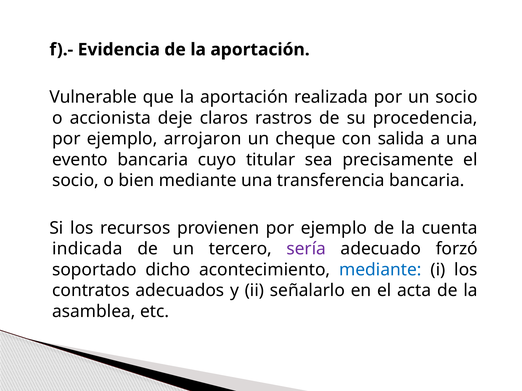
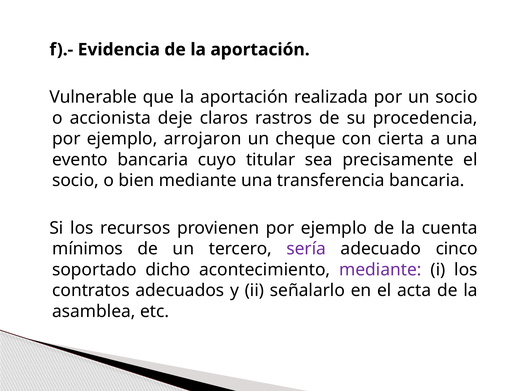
salida: salida -> cierta
indicada: indicada -> mínimos
forzó: forzó -> cinco
mediante at (380, 270) colour: blue -> purple
